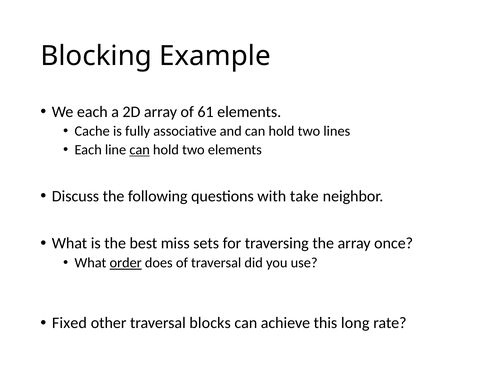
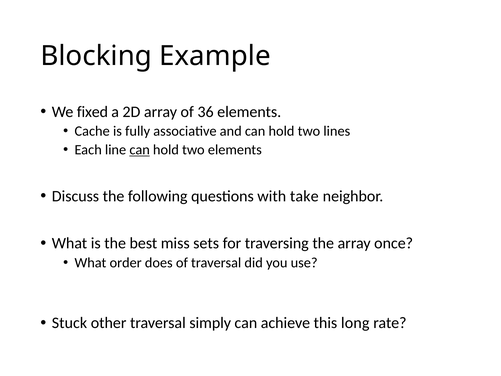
We each: each -> fixed
61: 61 -> 36
order underline: present -> none
Fixed: Fixed -> Stuck
blocks: blocks -> simply
